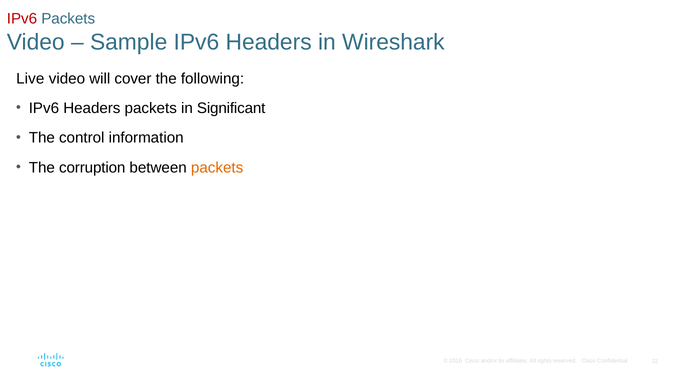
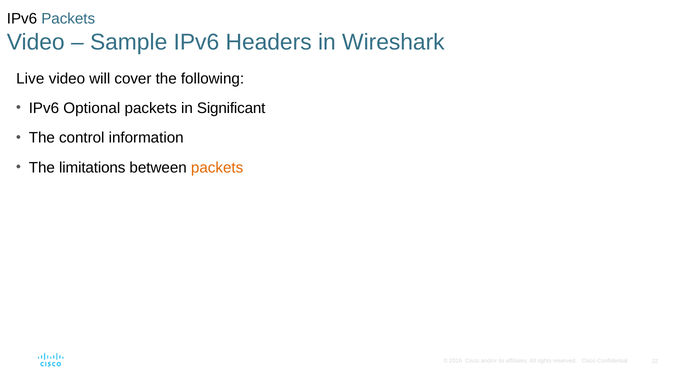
IPv6 at (22, 19) colour: red -> black
Headers at (92, 108): Headers -> Optional
corruption: corruption -> limitations
